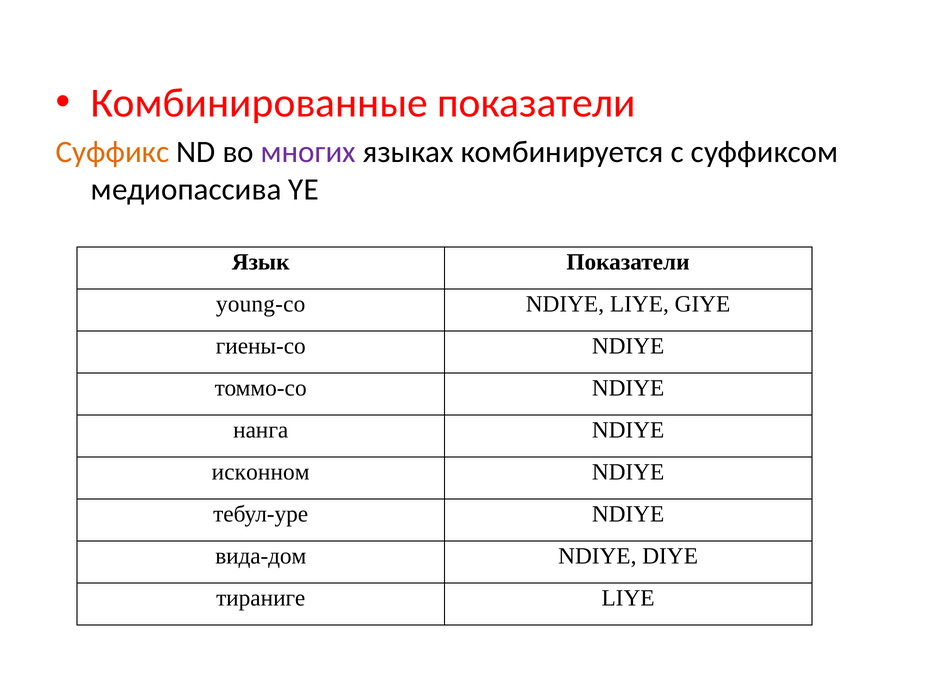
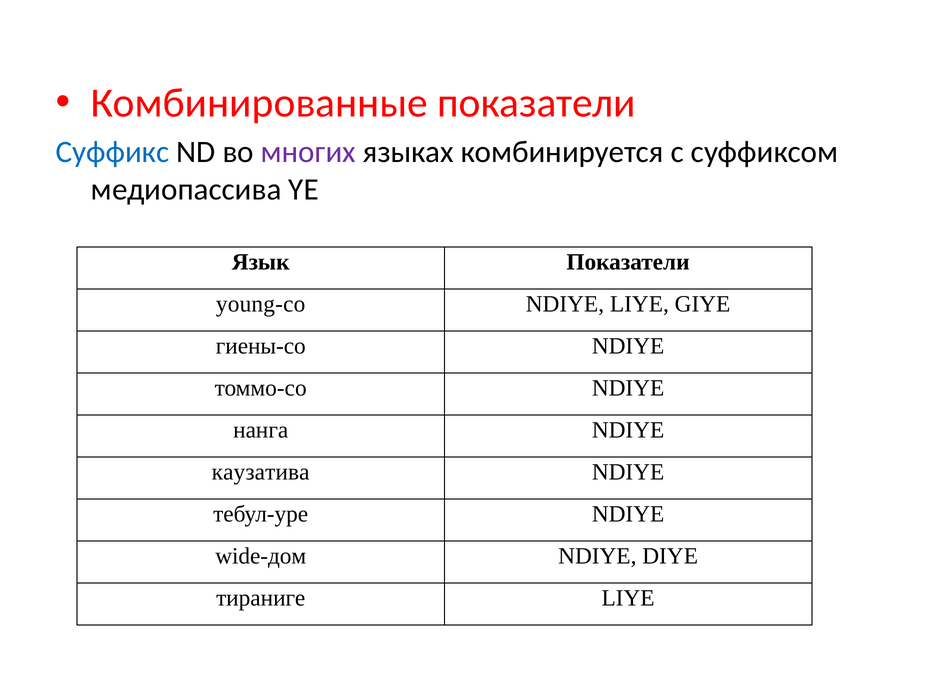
Суффикс colour: orange -> blue
исконном: исконном -> каузатива
вида-дом: вида-дом -> wide-дом
